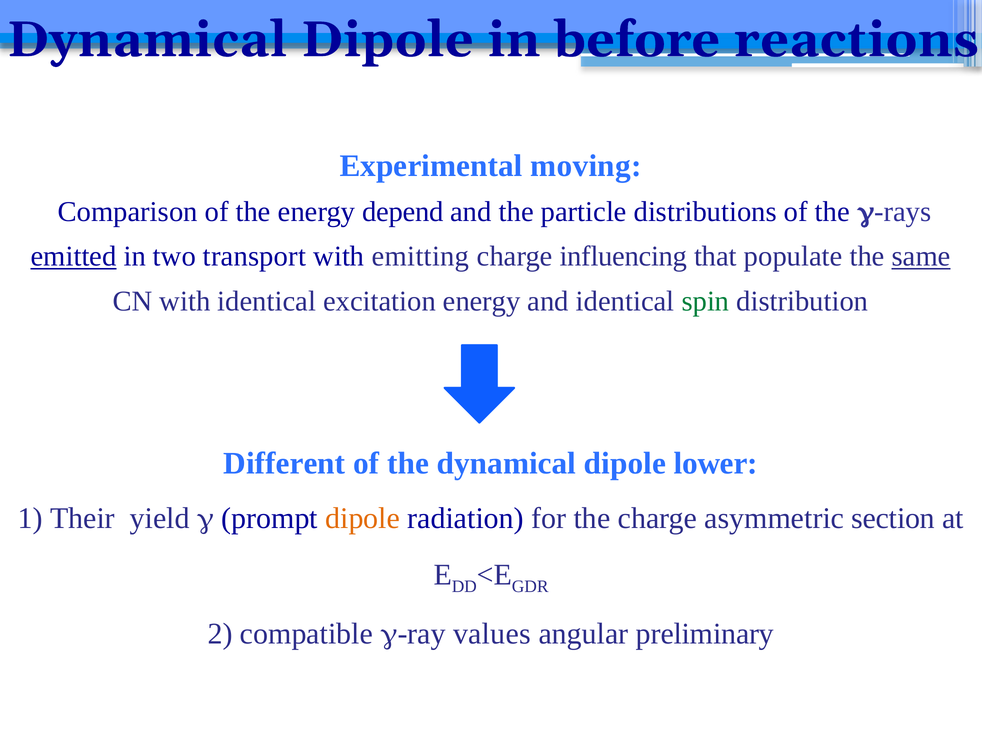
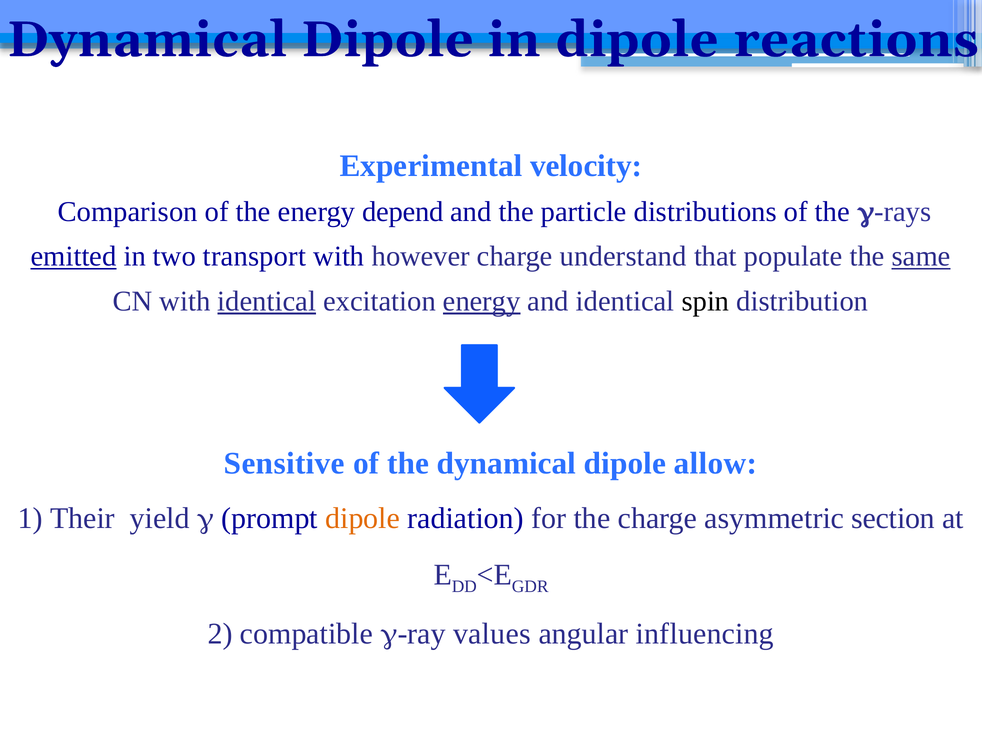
in before: before -> dipole
moving: moving -> velocity
emitting: emitting -> however
influencing: influencing -> understand
identical at (267, 301) underline: none -> present
energy at (482, 301) underline: none -> present
spin colour: green -> black
Different: Different -> Sensitive
lower: lower -> allow
preliminary: preliminary -> influencing
